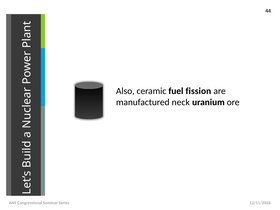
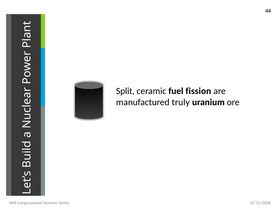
Also: Also -> Split
neck: neck -> truly
